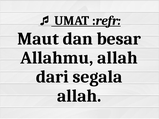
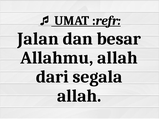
Maut: Maut -> Jalan
